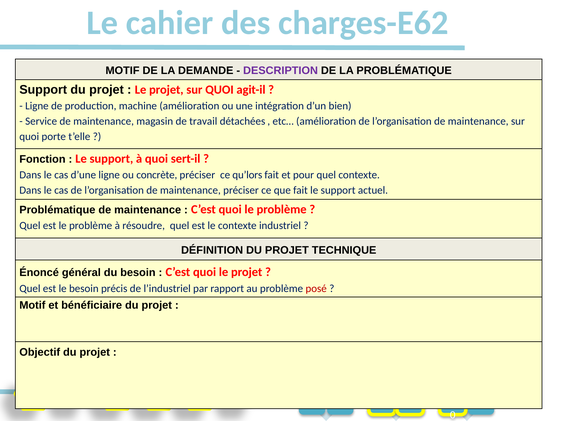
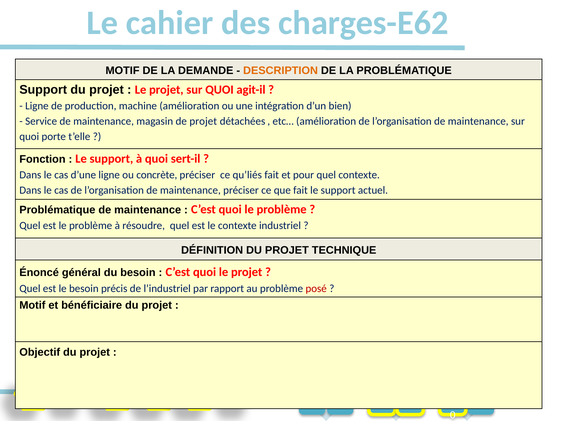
DESCRIPTION colour: purple -> orange
de travail: travail -> projet
qu’lors: qu’lors -> qu’liés
